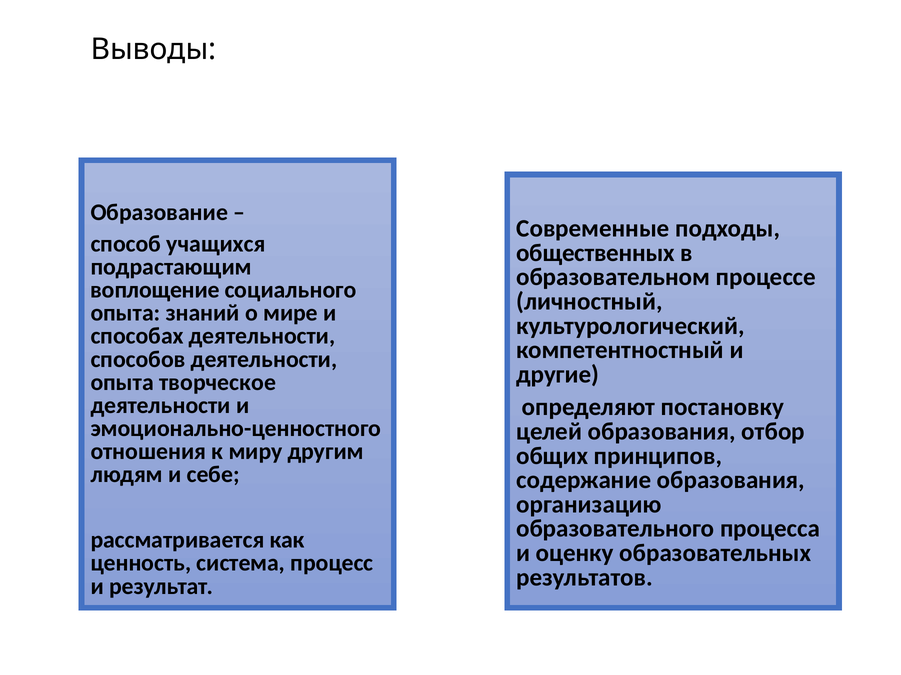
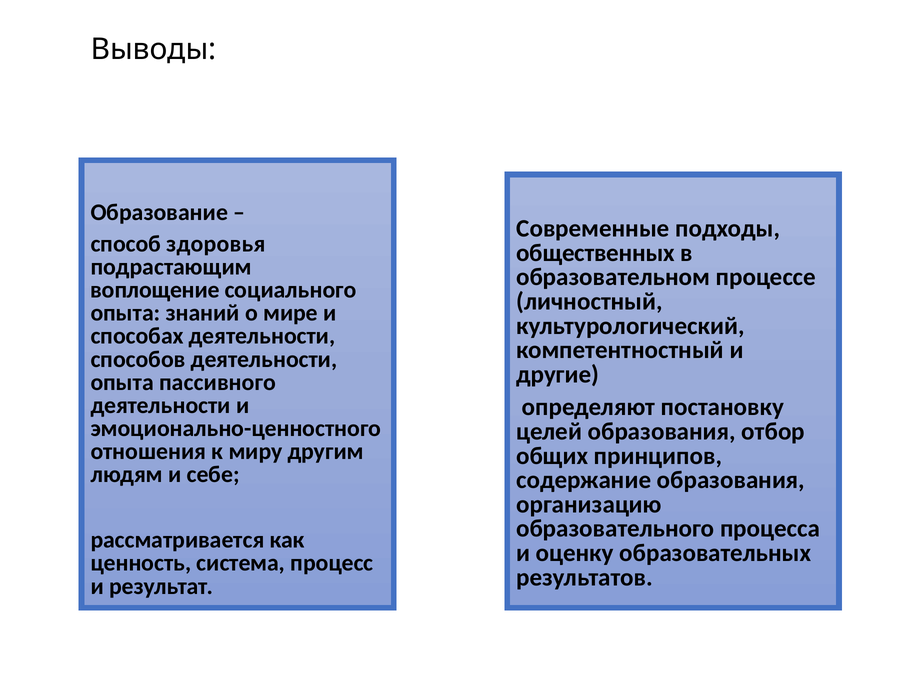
учащихся: учащихся -> здоровья
творческое: творческое -> пассивного
